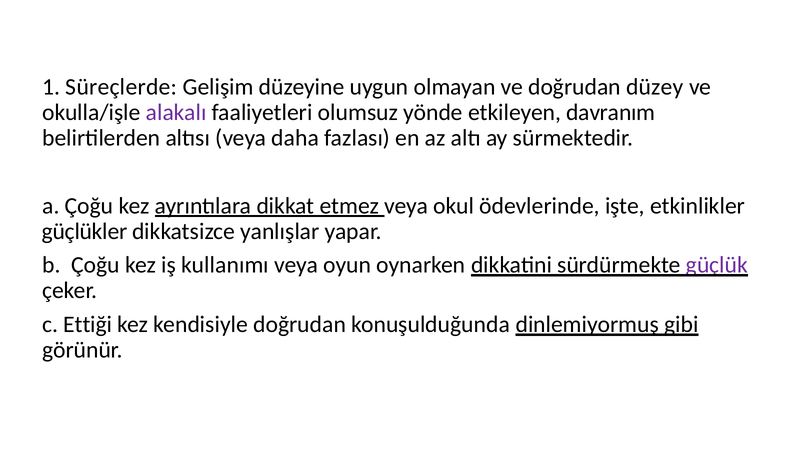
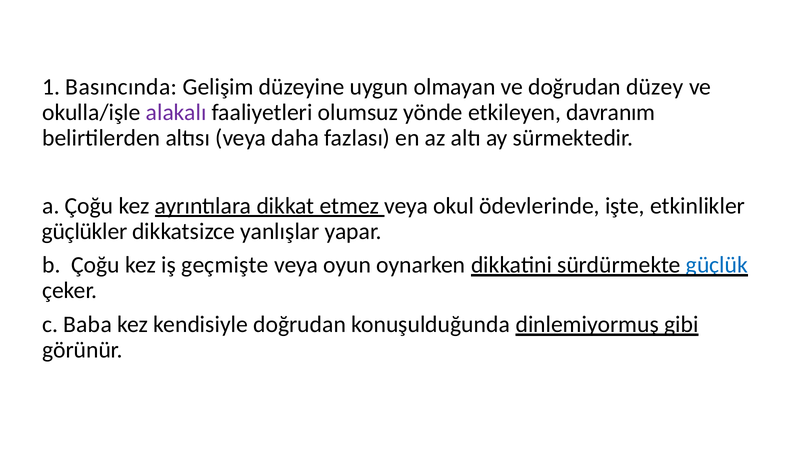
Süreçlerde: Süreçlerde -> Basıncında
kullanımı: kullanımı -> geçmişte
güçlük colour: purple -> blue
Ettiği: Ettiği -> Baba
